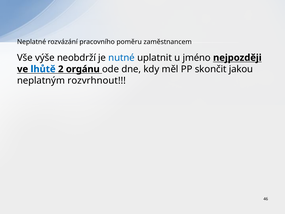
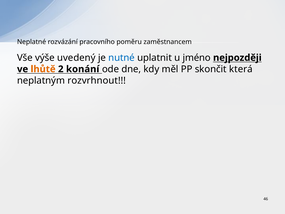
neobdrží: neobdrží -> uvedený
lhůtě colour: blue -> orange
orgánu: orgánu -> konání
jakou: jakou -> která
